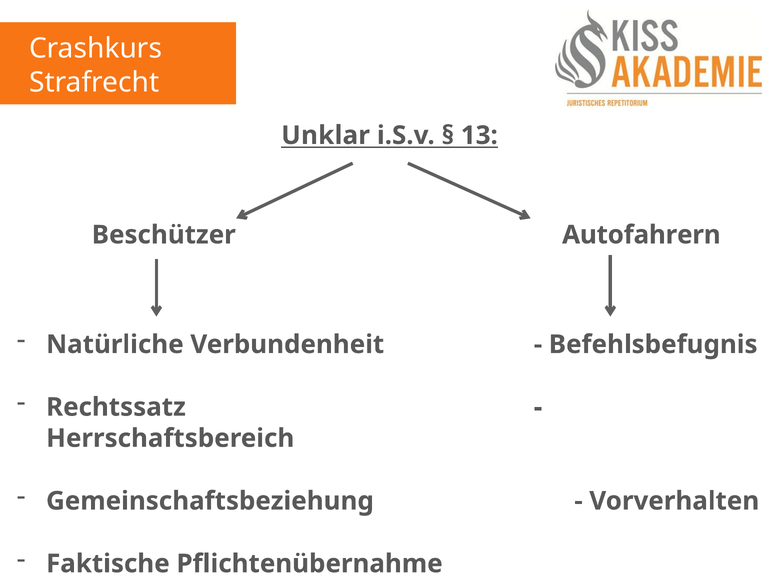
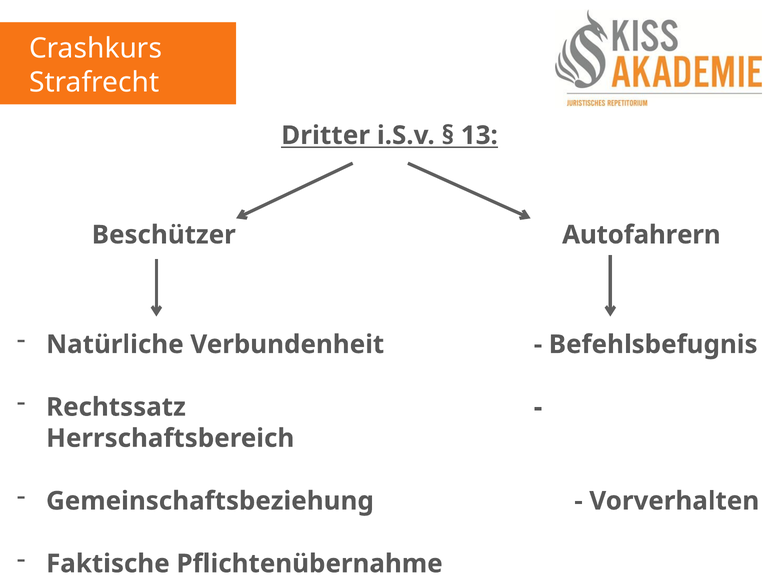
Unklar: Unklar -> Dritter
